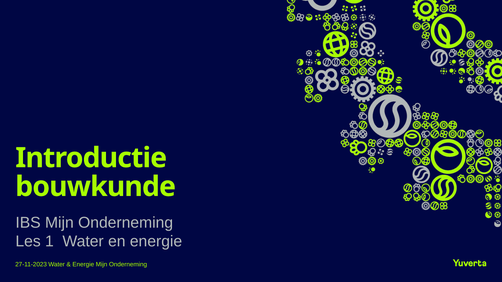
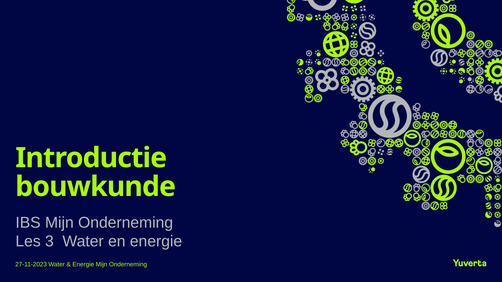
1: 1 -> 3
